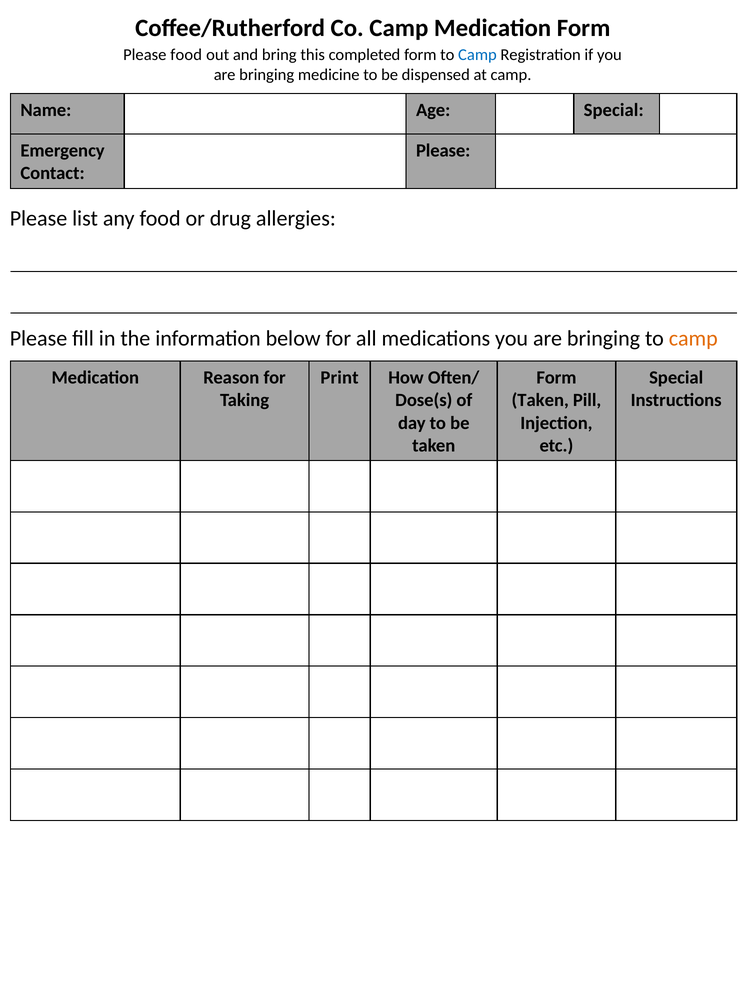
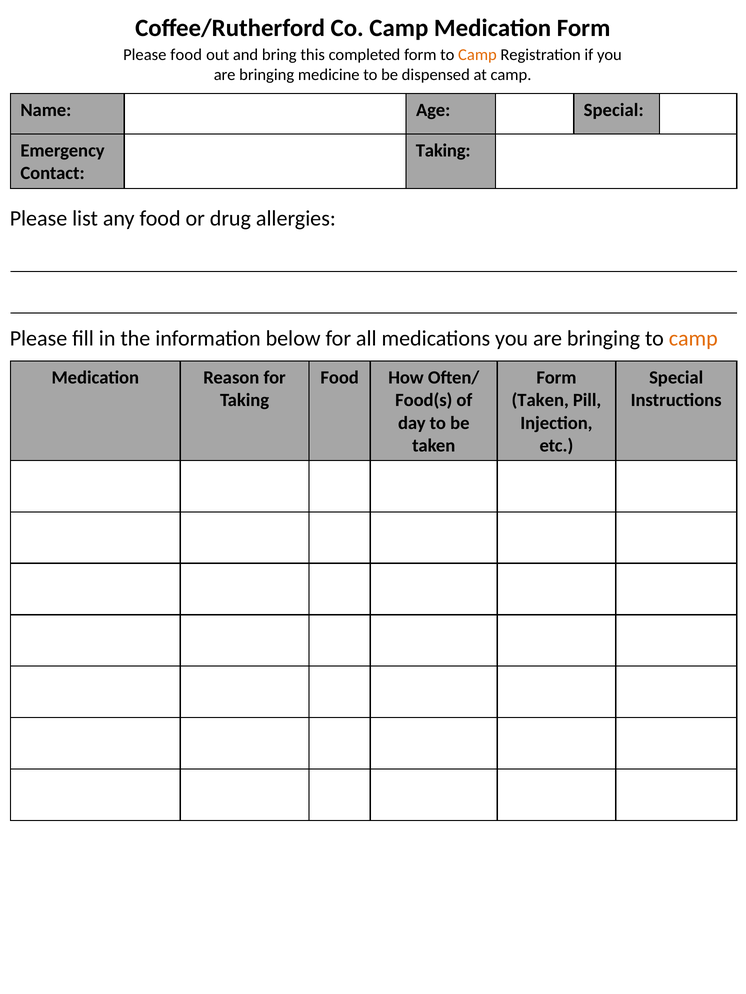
Camp at (477, 55) colour: blue -> orange
Please at (443, 151): Please -> Taking
Print at (340, 378): Print -> Food
Dose(s: Dose(s -> Food(s
